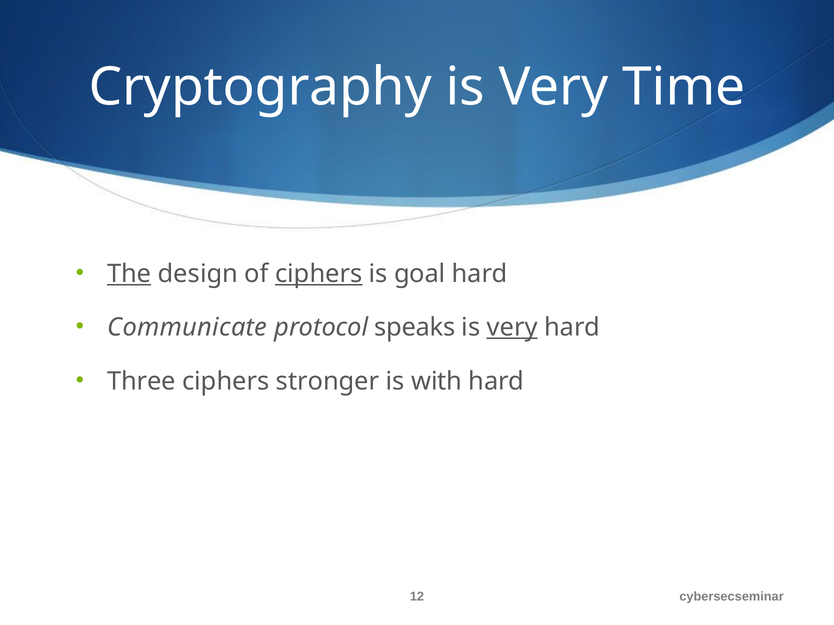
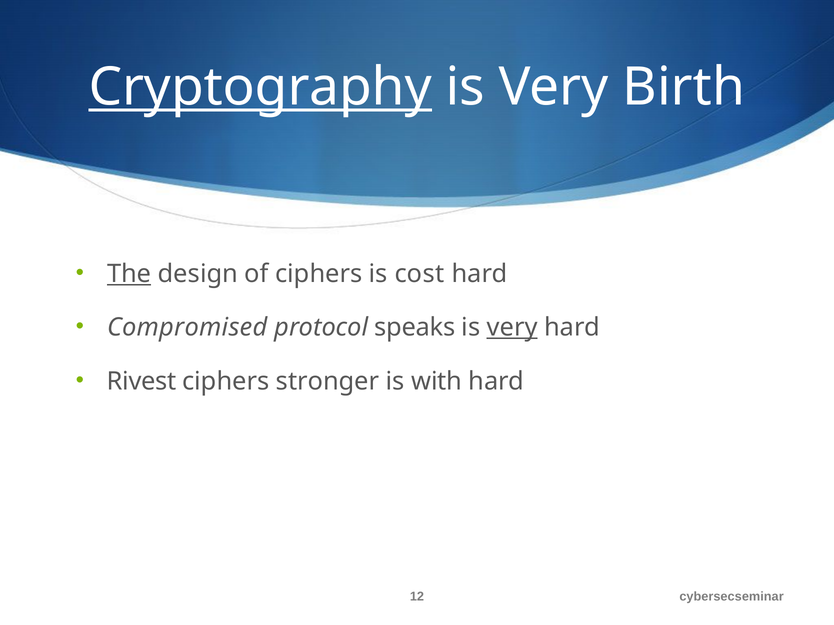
Cryptography underline: none -> present
Time: Time -> Birth
ciphers at (319, 274) underline: present -> none
goal: goal -> cost
Communicate: Communicate -> Compromised
Three: Three -> Rivest
